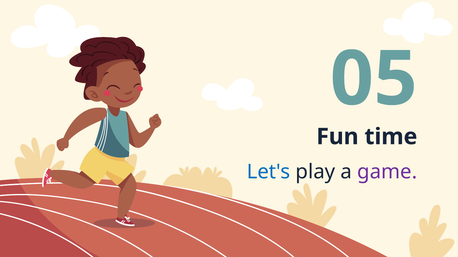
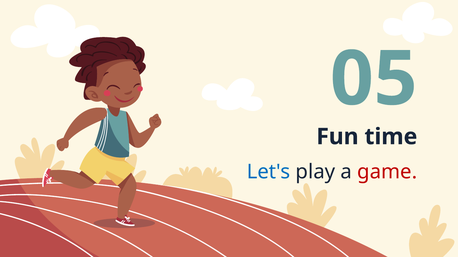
game colour: purple -> red
